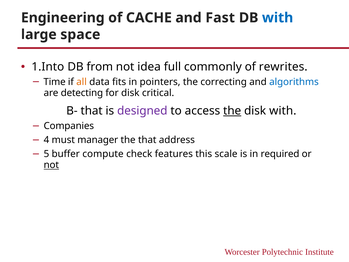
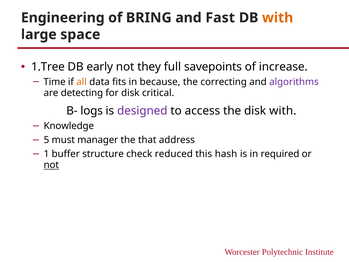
CACHE: CACHE -> BRING
with at (278, 18) colour: blue -> orange
1.Into: 1.Into -> 1.Tree
from: from -> early
idea: idea -> they
commonly: commonly -> savepoints
rewrites: rewrites -> increase
pointers: pointers -> because
algorithms colour: blue -> purple
B- that: that -> logs
the at (232, 111) underline: present -> none
Companies: Companies -> Knowledge
4: 4 -> 5
5: 5 -> 1
compute: compute -> structure
features: features -> reduced
scale: scale -> hash
